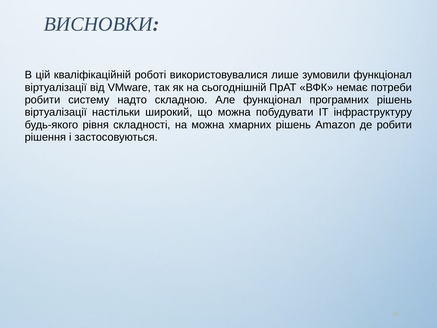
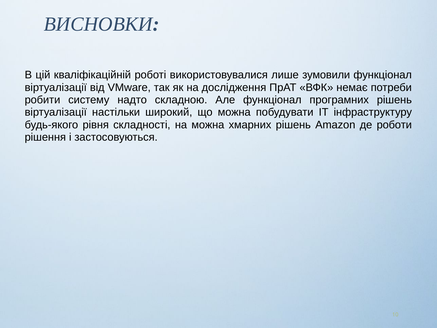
сьогоднішній: сьогоднішній -> дослідження
де робити: робити -> роботи
